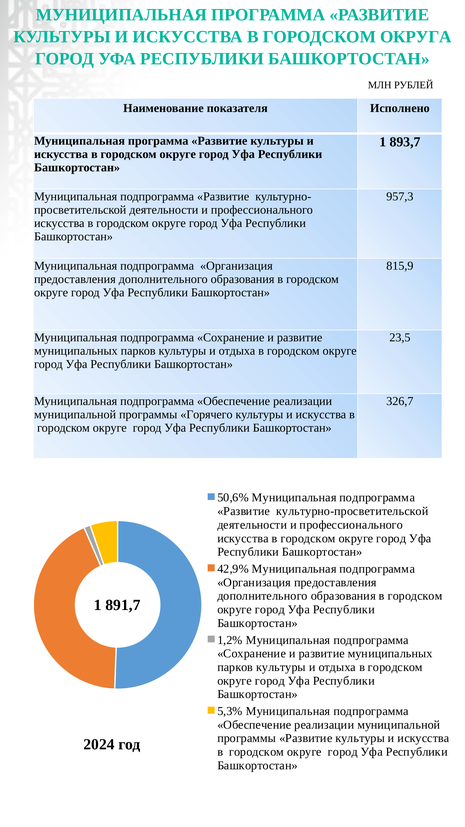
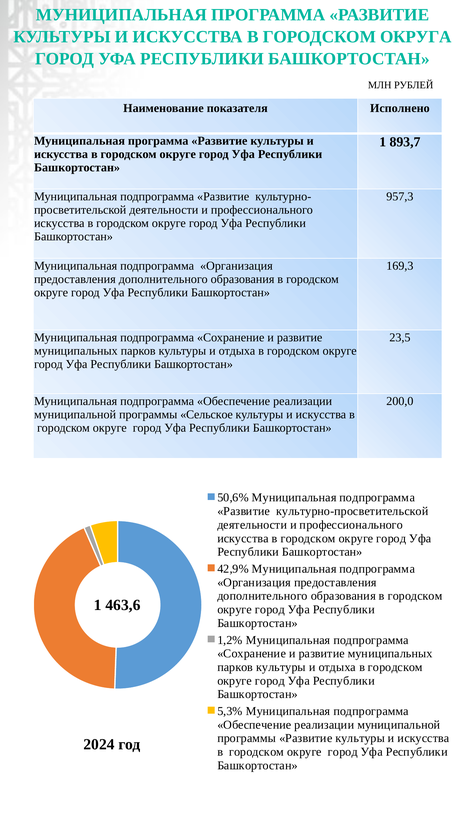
815,9: 815,9 -> 169,3
326,7: 326,7 -> 200,0
Горячего: Горячего -> Сельское
891,7: 891,7 -> 463,6
